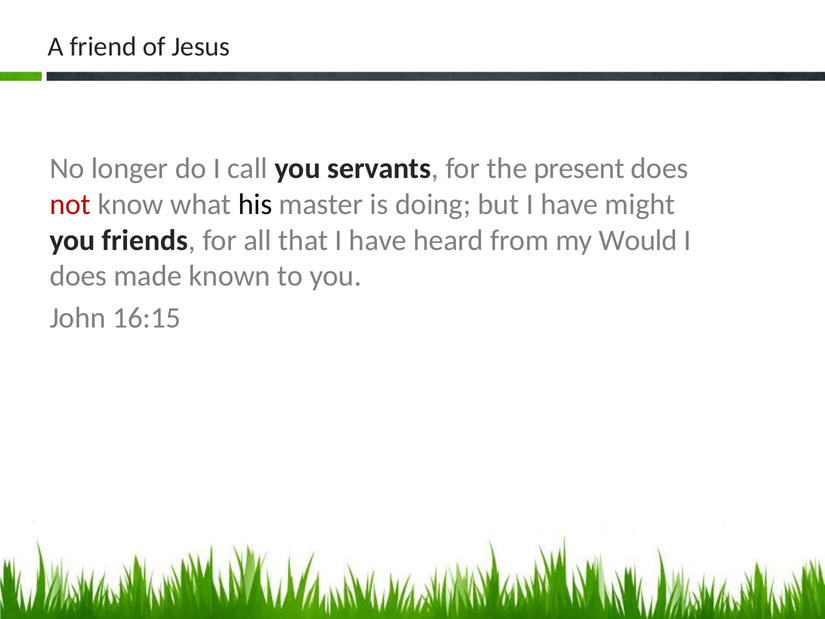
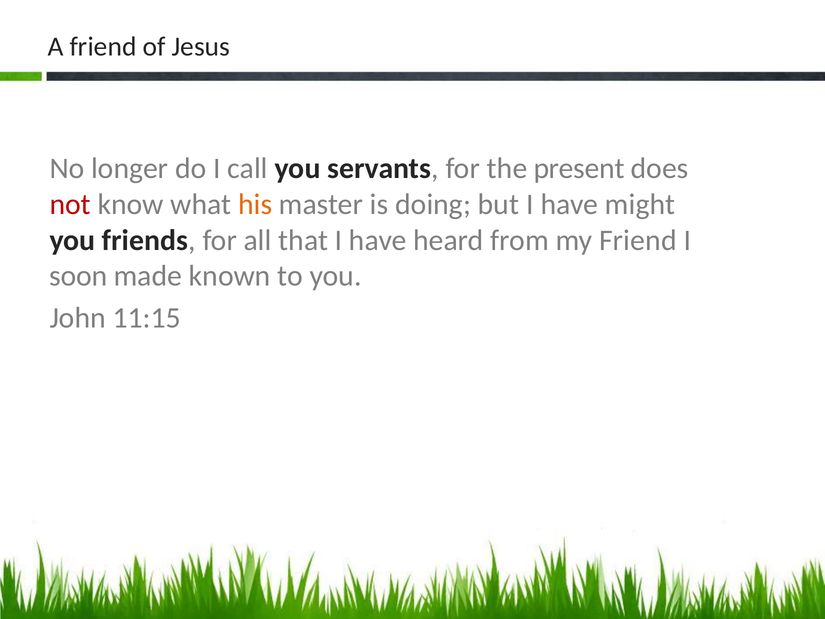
his colour: black -> orange
my Would: Would -> Friend
does at (78, 276): does -> soon
16:15: 16:15 -> 11:15
